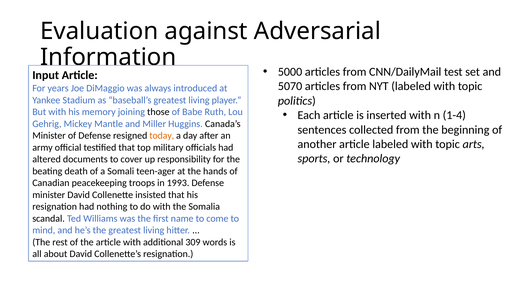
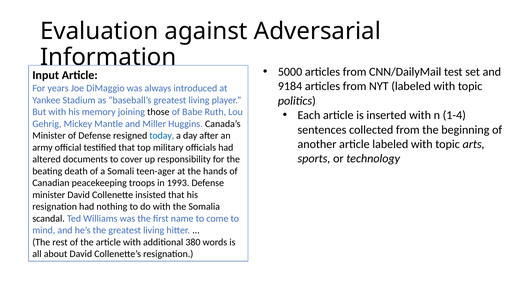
5070: 5070 -> 9184
today colour: orange -> blue
309: 309 -> 380
